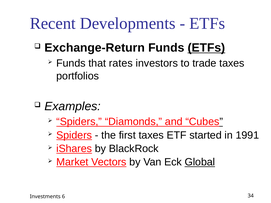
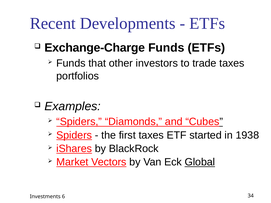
Exchange-Return: Exchange-Return -> Exchange-Charge
ETFs at (206, 48) underline: present -> none
rates: rates -> other
1991: 1991 -> 1938
